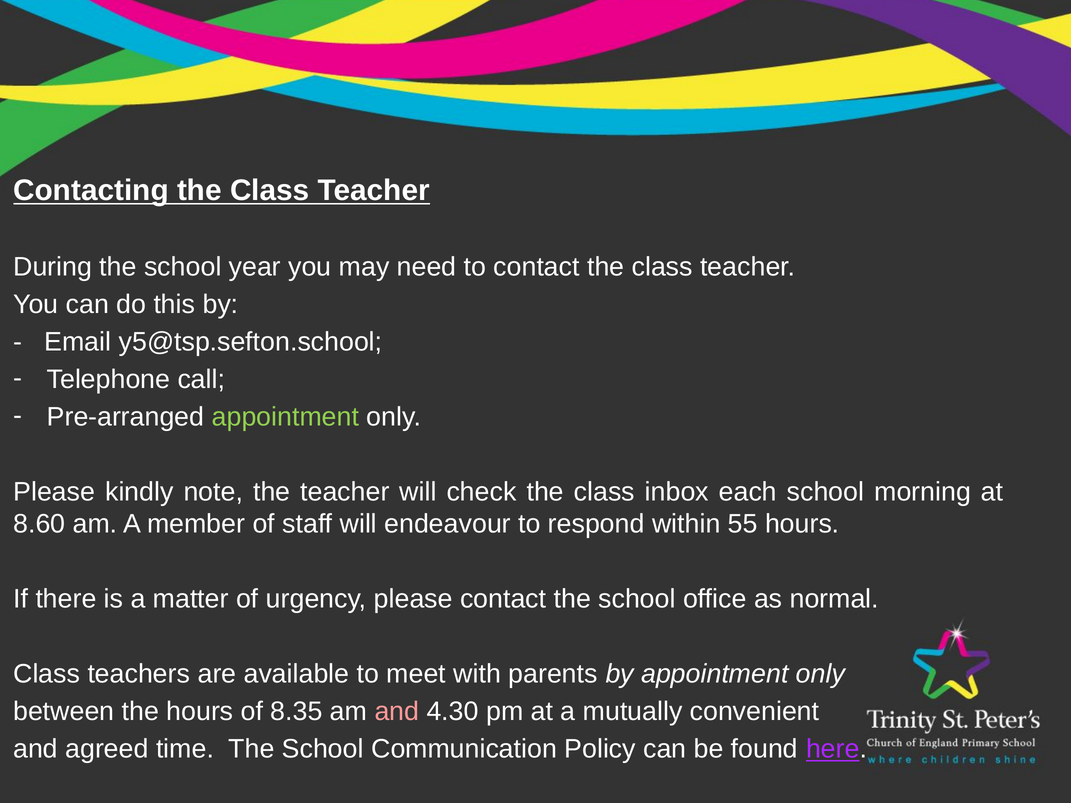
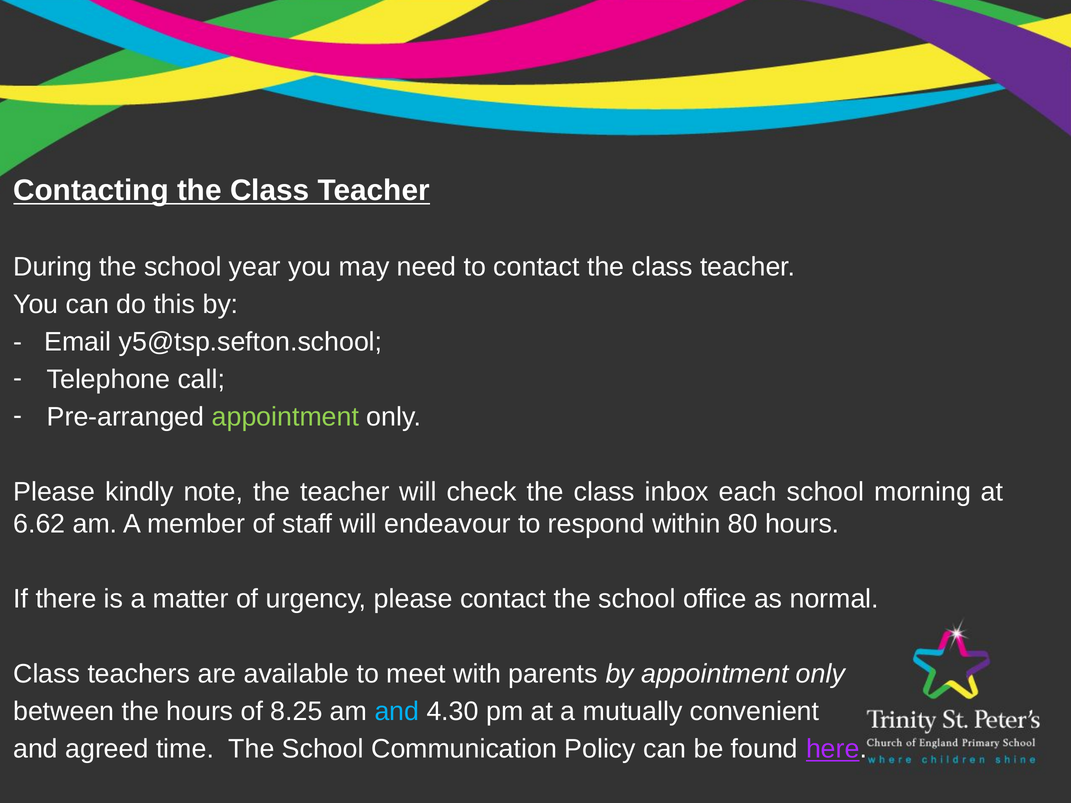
8.60: 8.60 -> 6.62
55: 55 -> 80
8.35: 8.35 -> 8.25
and at (397, 712) colour: pink -> light blue
